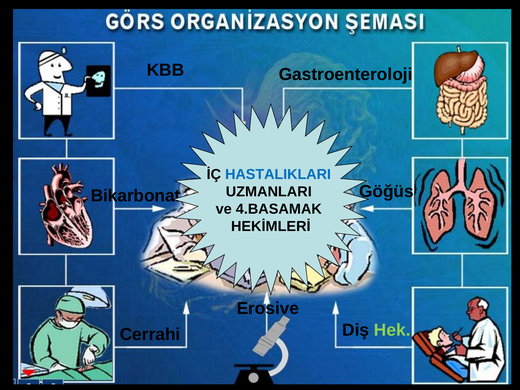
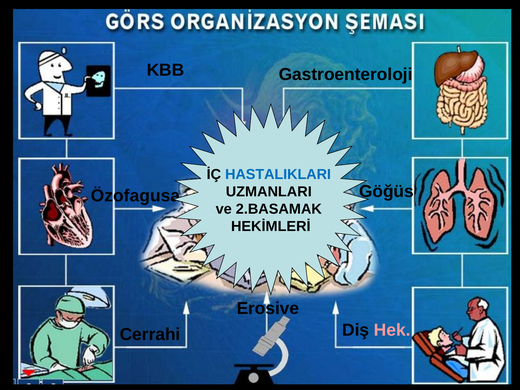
Bikarbonat: Bikarbonat -> Özofagusa
4.BASAMAK: 4.BASAMAK -> 2.BASAMAK
Hek colour: light green -> pink
